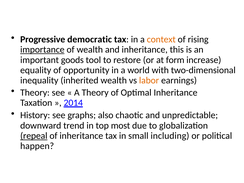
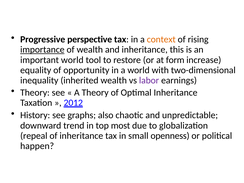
democratic: democratic -> perspective
important goods: goods -> world
labor colour: orange -> purple
2014: 2014 -> 2012
repeal underline: present -> none
including: including -> openness
